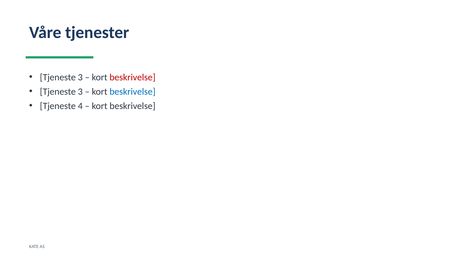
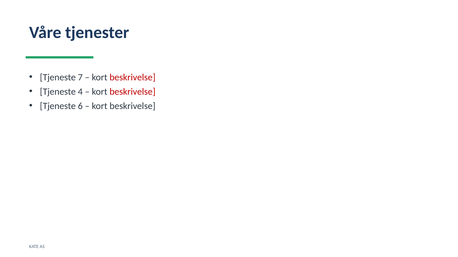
3 at (80, 78): 3 -> 7
3 at (80, 92): 3 -> 4
beskrivelse at (133, 92) colour: blue -> red
4: 4 -> 6
